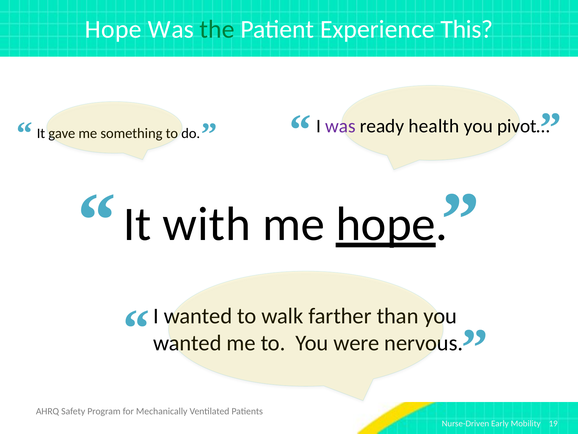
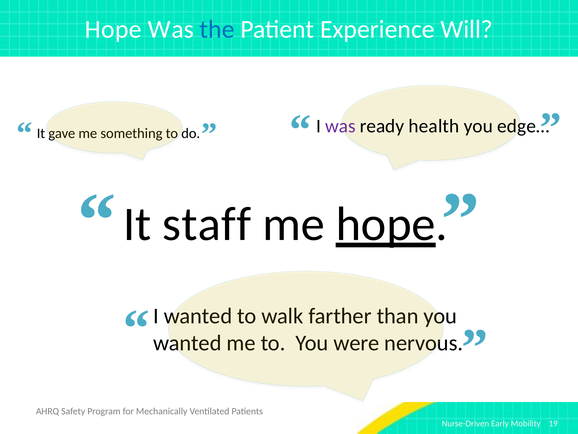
the colour: green -> blue
This: This -> Will
pivot…: pivot… -> edge…
with: with -> staff
